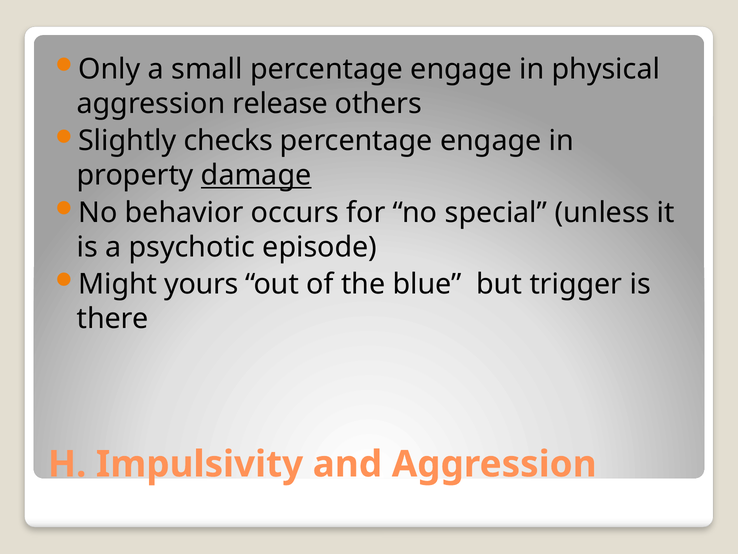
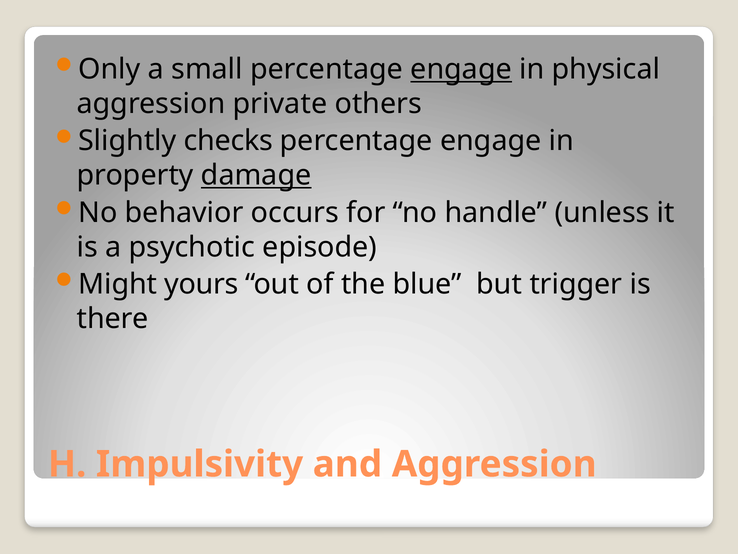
engage at (461, 69) underline: none -> present
release: release -> private
special: special -> handle
